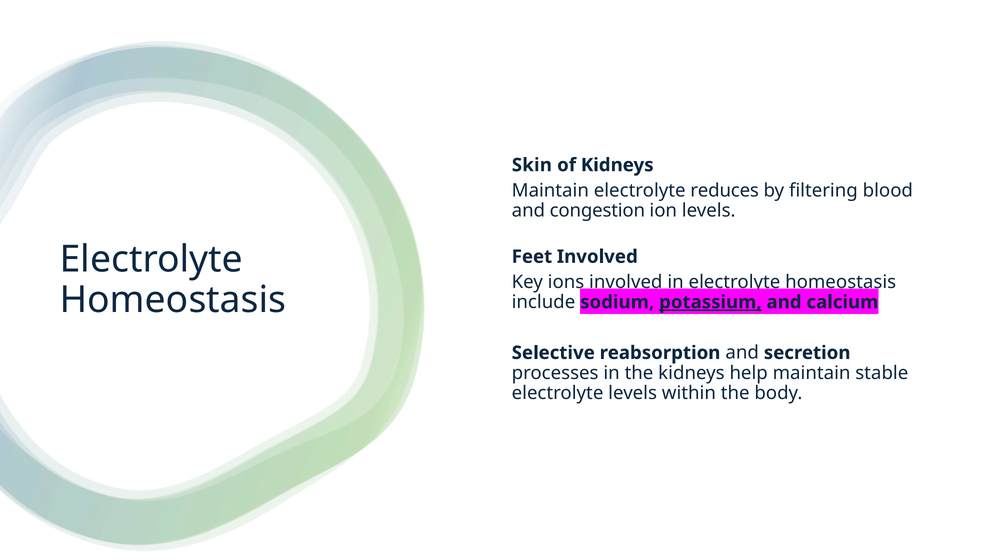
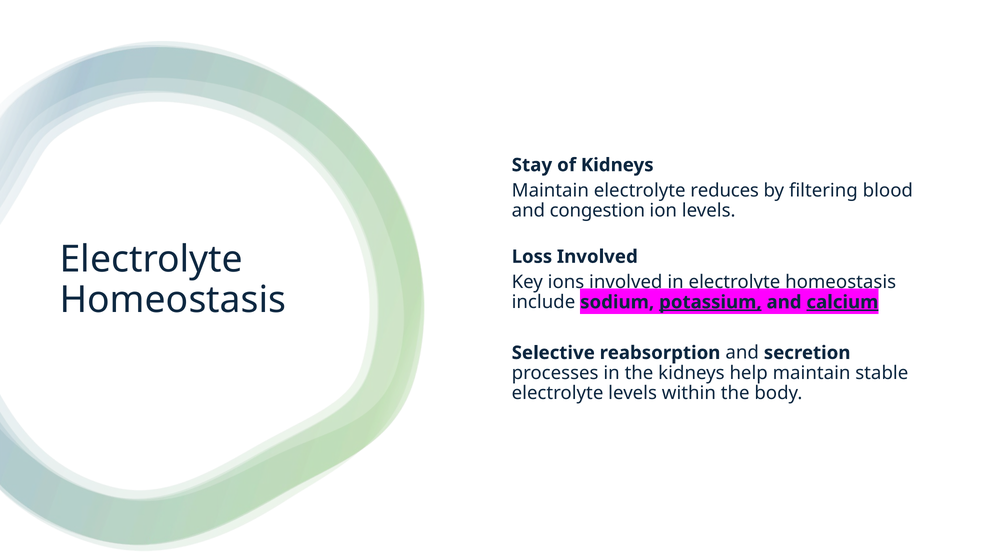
Skin: Skin -> Stay
Feet: Feet -> Loss
calcium underline: none -> present
